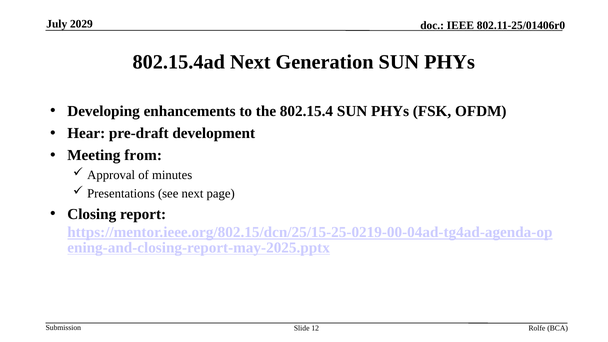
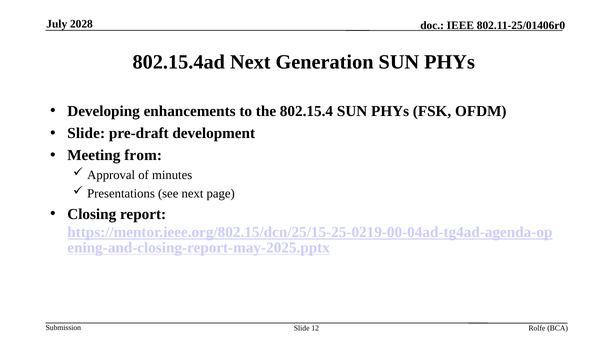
2029: 2029 -> 2028
Hear at (86, 133): Hear -> Slide
